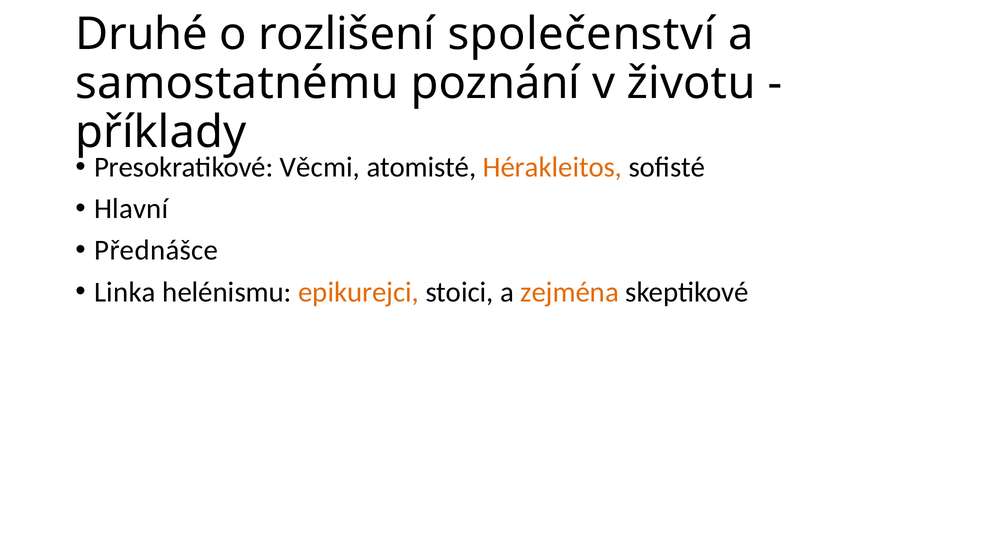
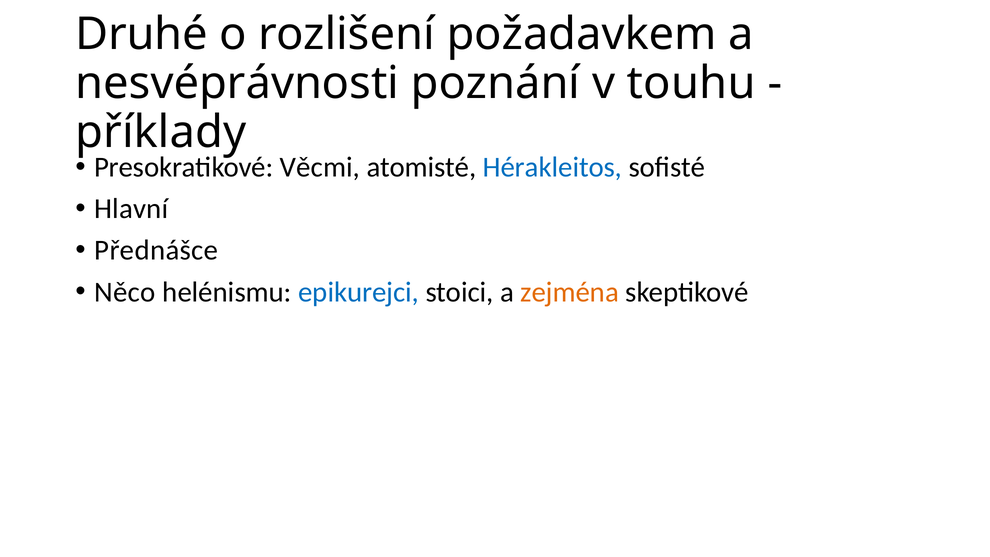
společenství: společenství -> požadavkem
samostatnému: samostatnému -> nesvéprávnosti
životu: životu -> touhu
Hérakleitos colour: orange -> blue
Linka: Linka -> Něco
epikurejci colour: orange -> blue
